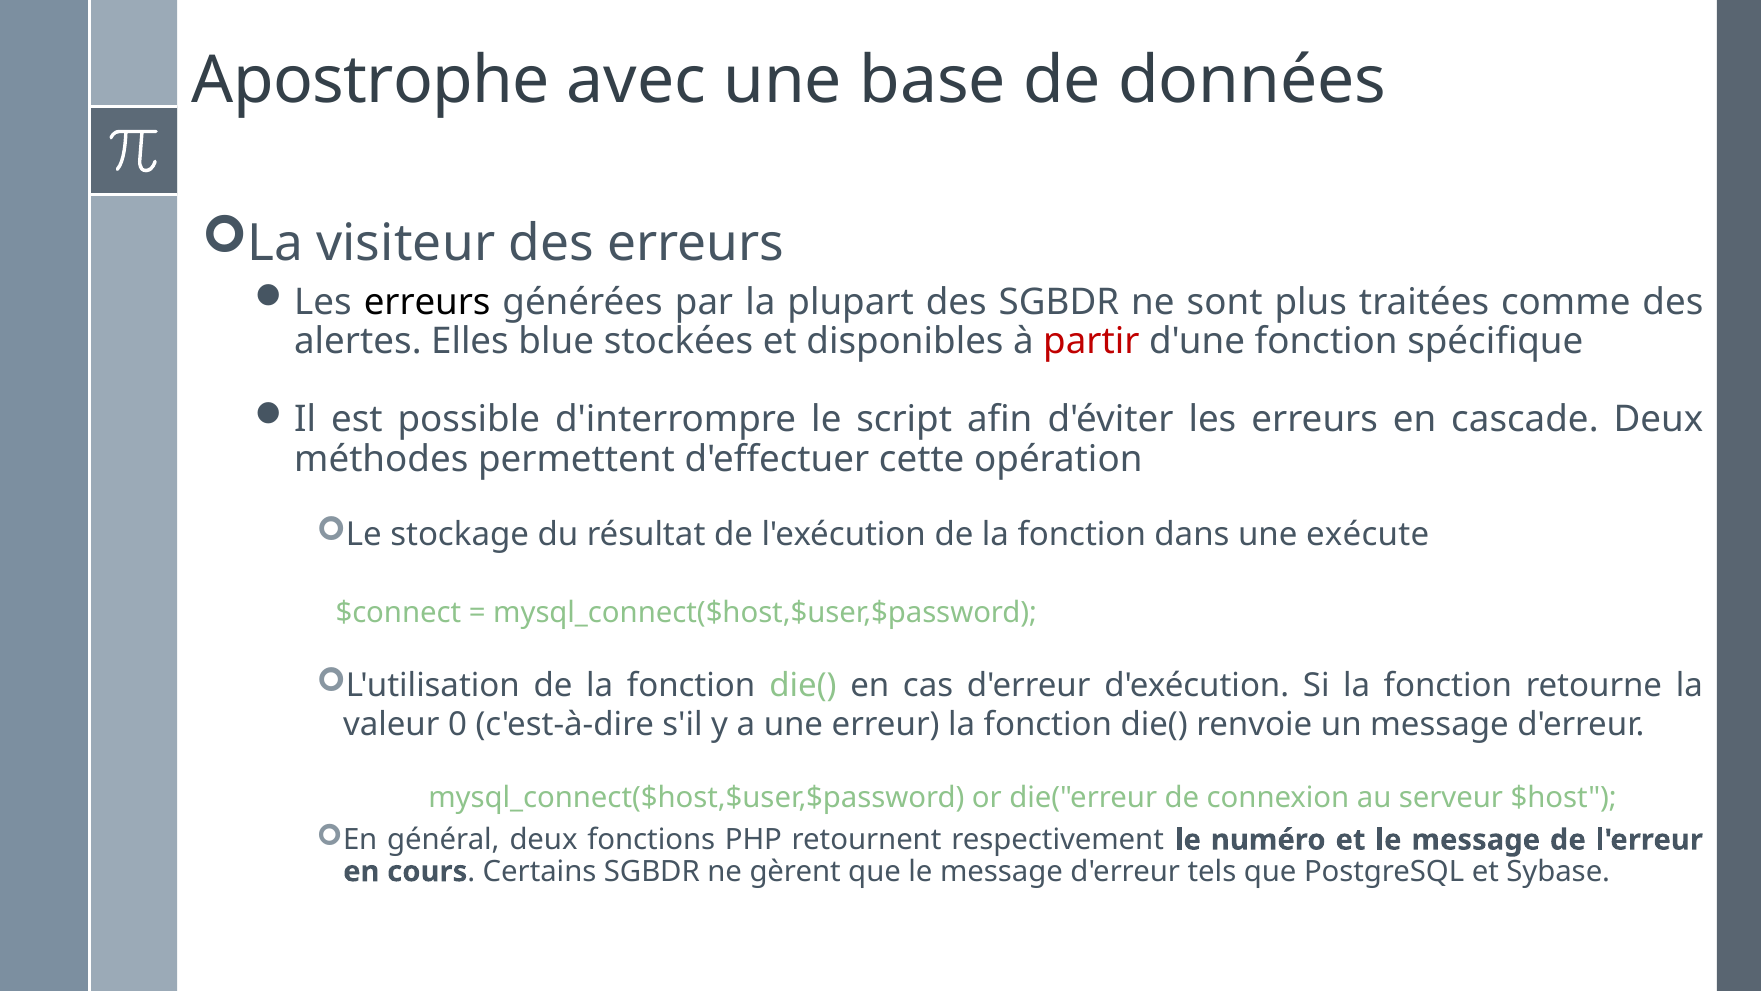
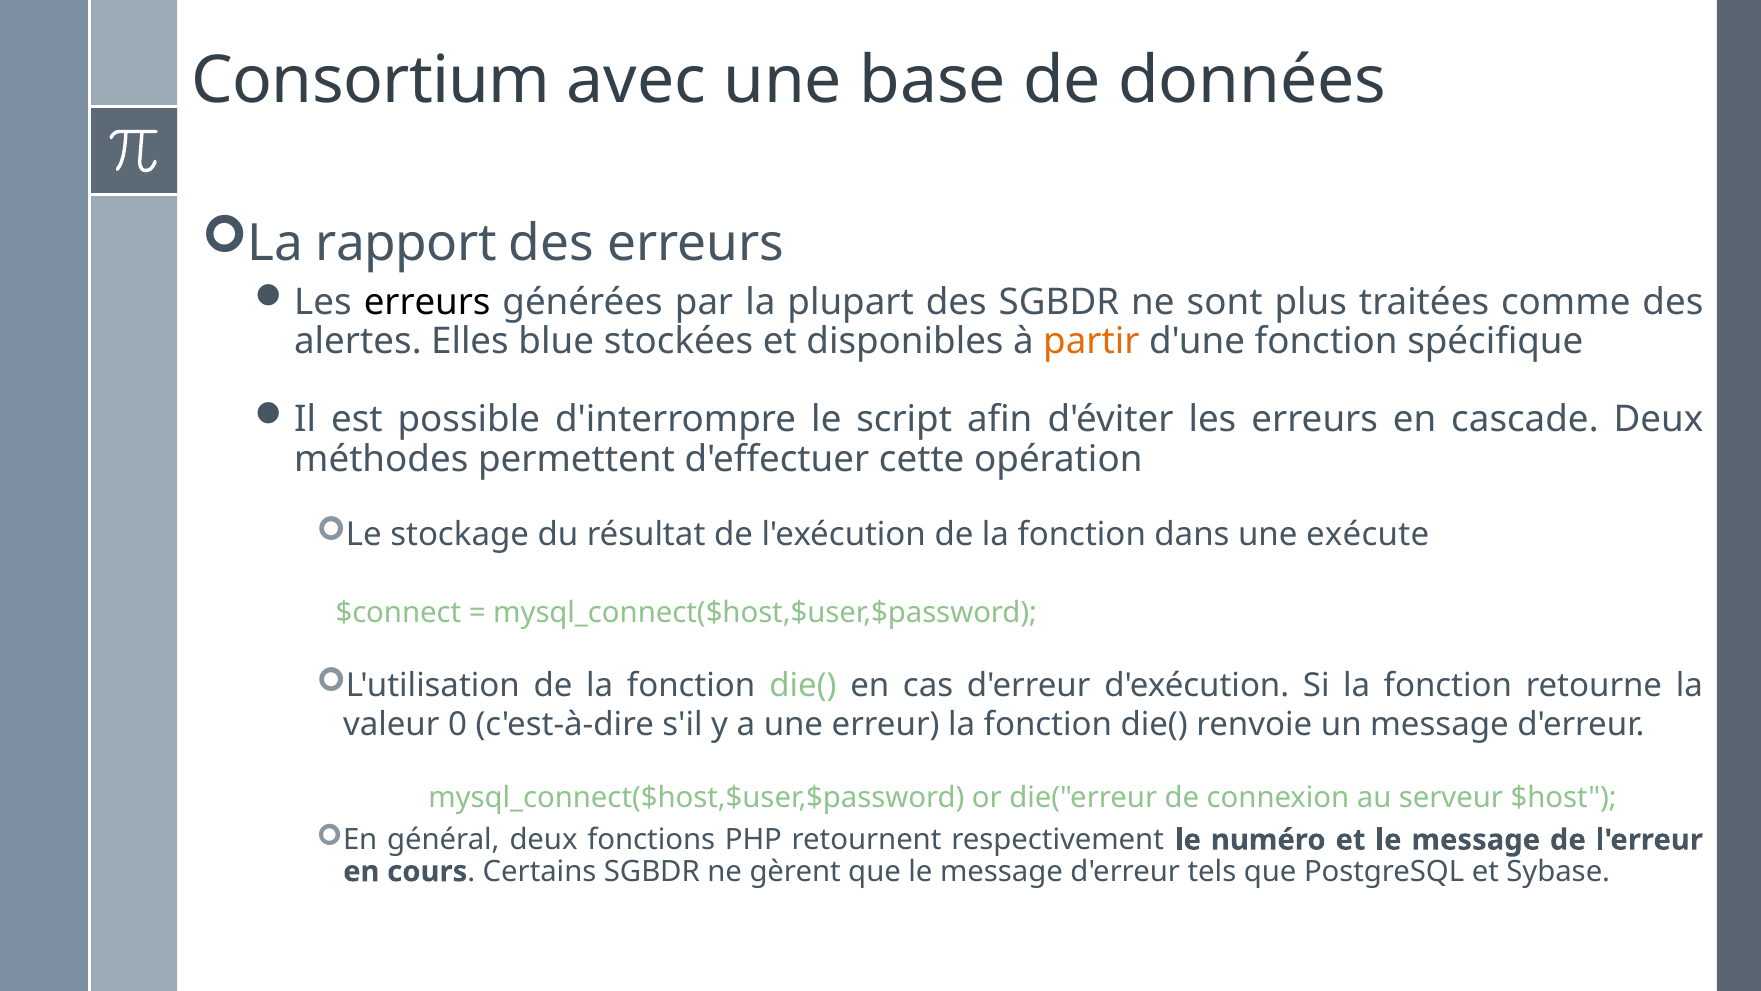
Apostrophe: Apostrophe -> Consortium
visiteur: visiteur -> rapport
partir colour: red -> orange
